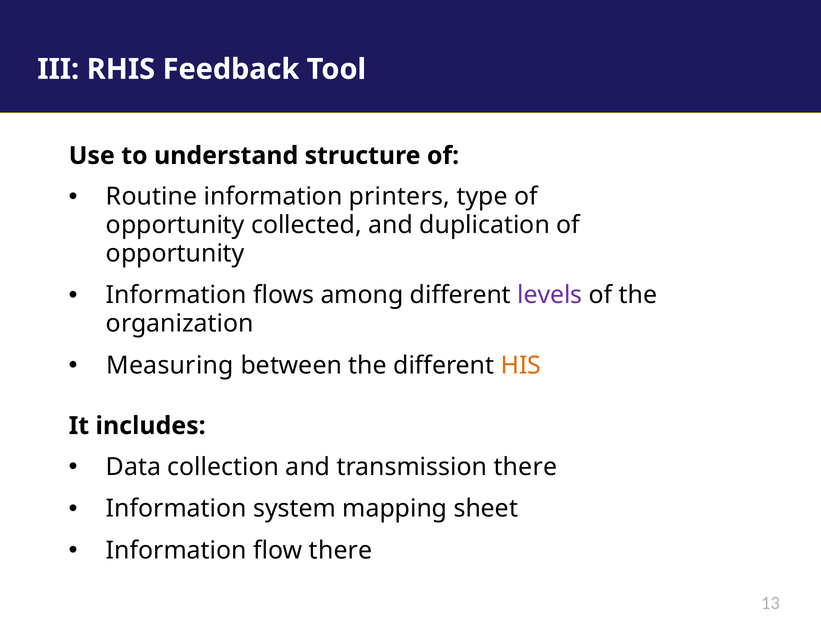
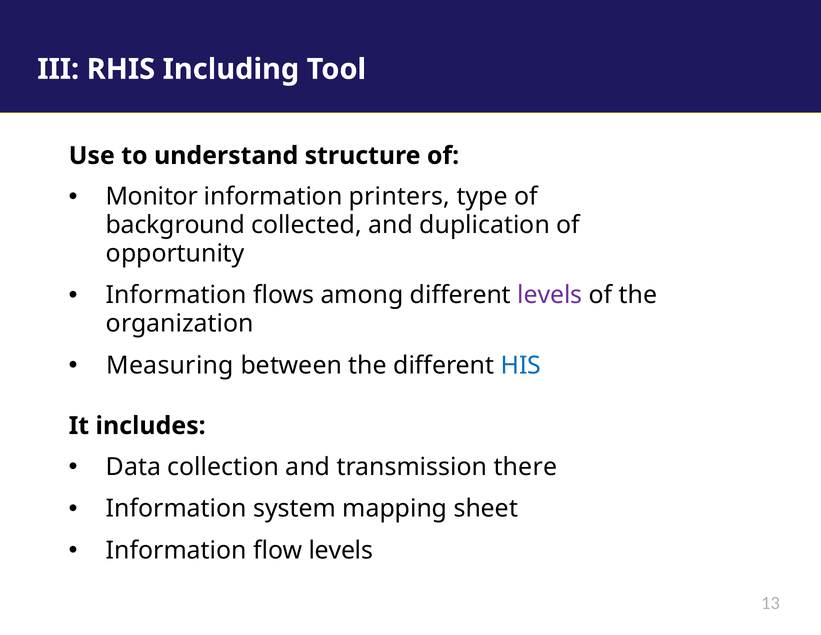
Feedback: Feedback -> Including
Routine: Routine -> Monitor
opportunity at (175, 225): opportunity -> background
HIS colour: orange -> blue
flow there: there -> levels
